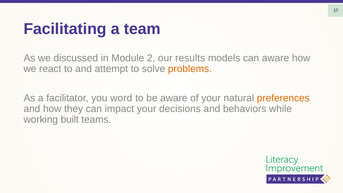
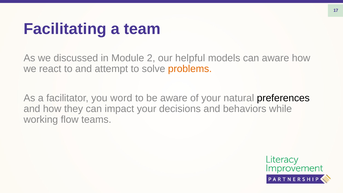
results: results -> helpful
preferences colour: orange -> black
built: built -> flow
